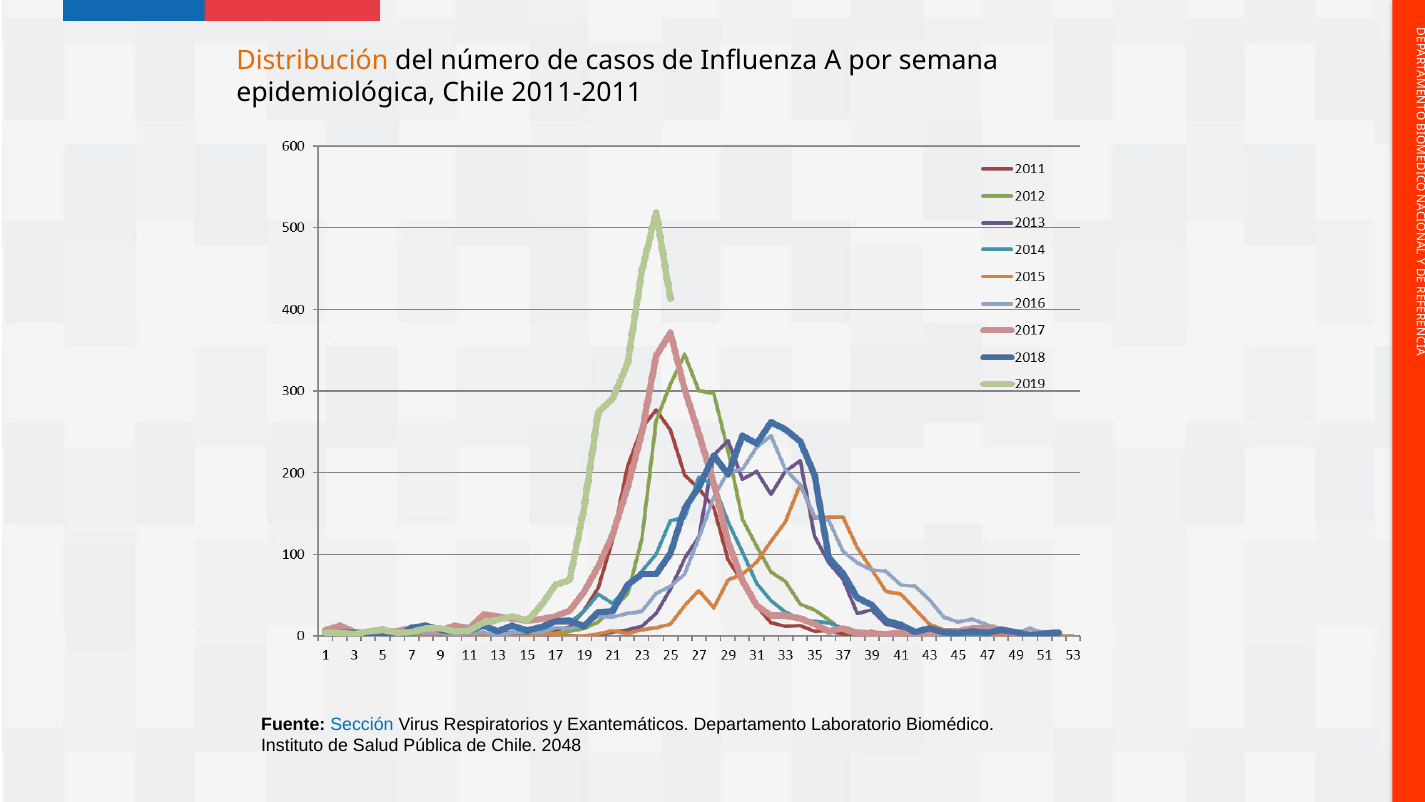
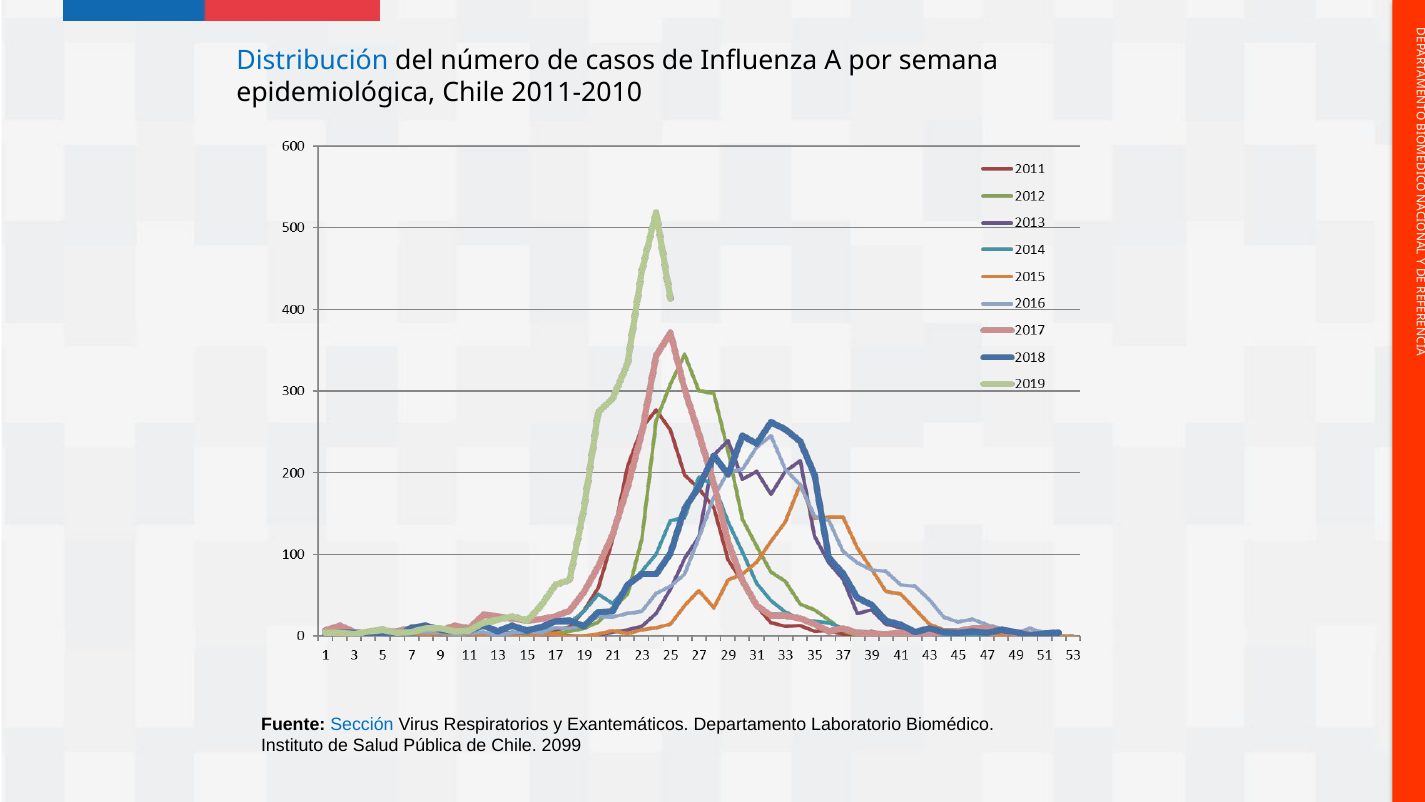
Distribución colour: orange -> blue
2011-2011: 2011-2011 -> 2011-2010
2048: 2048 -> 2099
